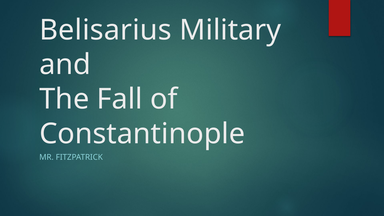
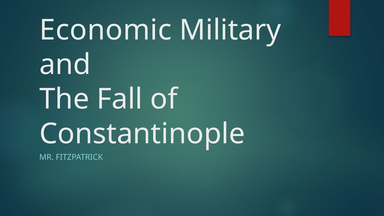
Belisarius: Belisarius -> Economic
